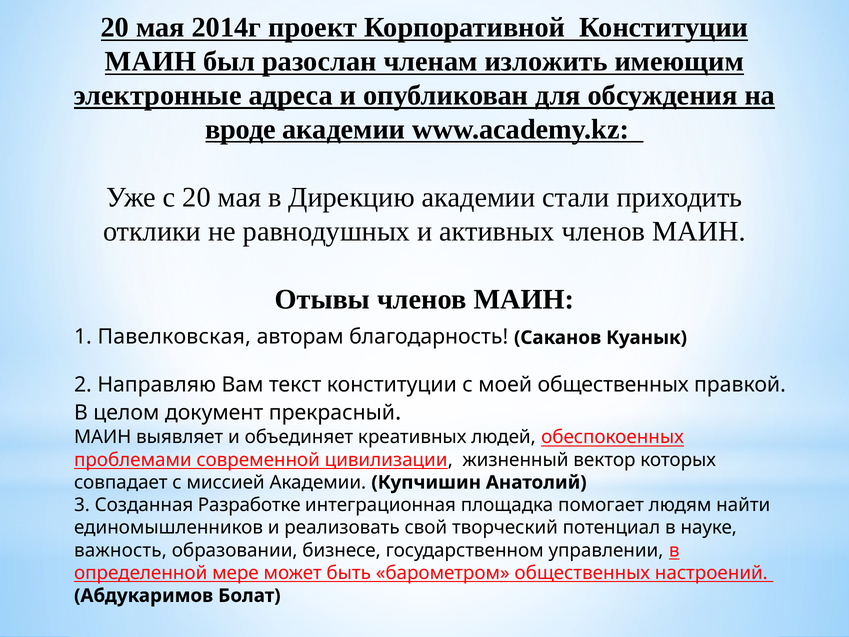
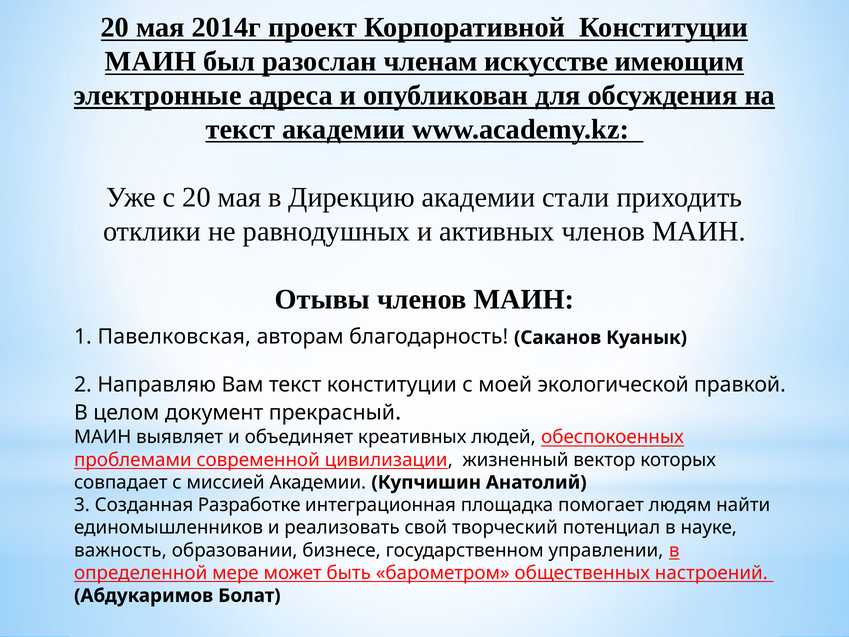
изложить: изложить -> искусстве
вроде at (241, 129): вроде -> текст
моей общественных: общественных -> экологической
